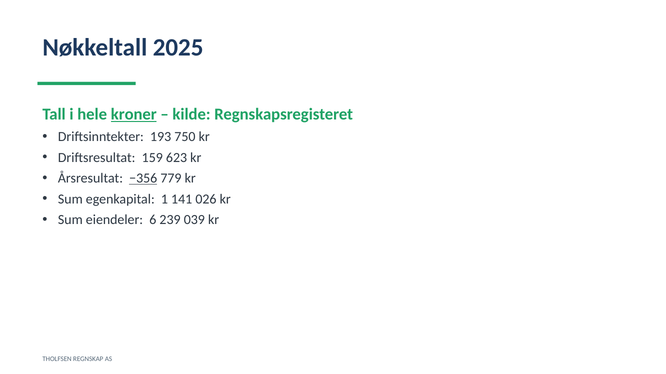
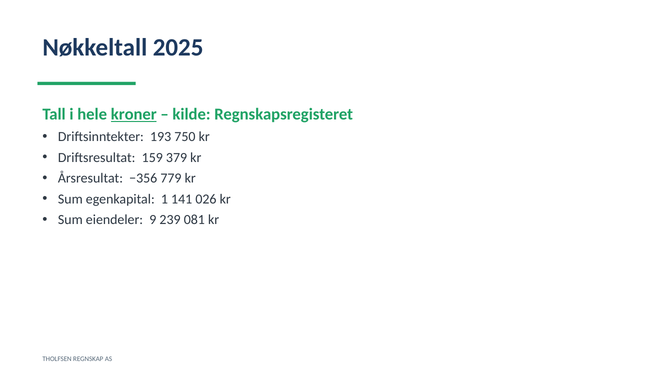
623: 623 -> 379
−356 underline: present -> none
6: 6 -> 9
039: 039 -> 081
